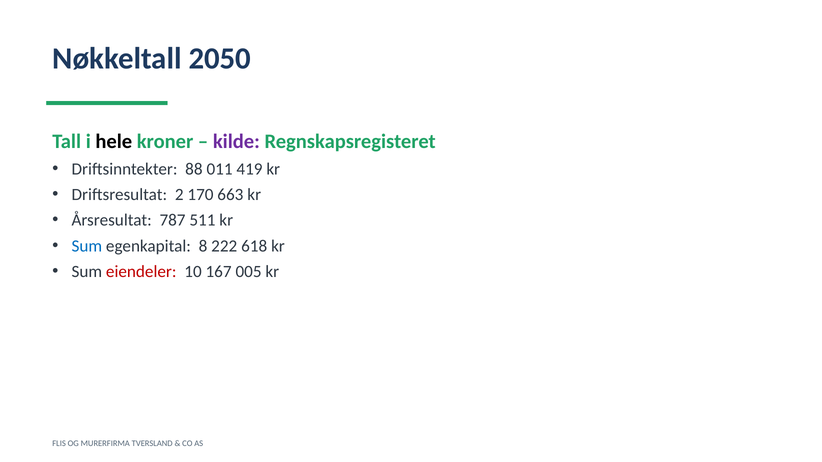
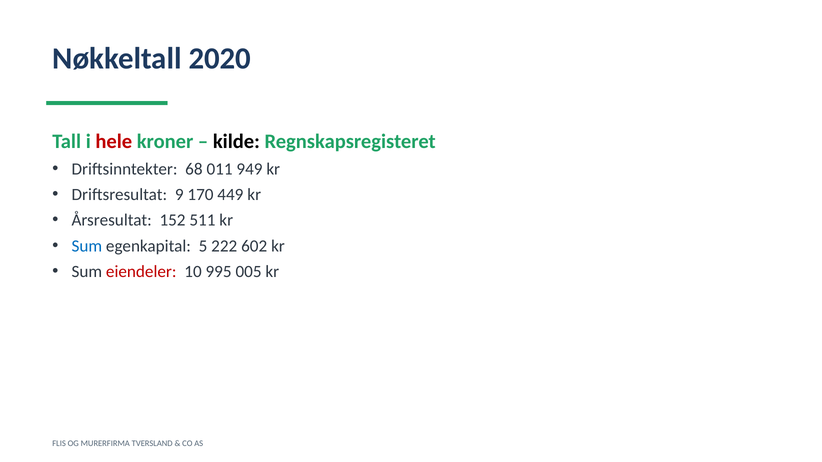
2050: 2050 -> 2020
hele colour: black -> red
kilde colour: purple -> black
88: 88 -> 68
419: 419 -> 949
2: 2 -> 9
663: 663 -> 449
787: 787 -> 152
8: 8 -> 5
618: 618 -> 602
167: 167 -> 995
